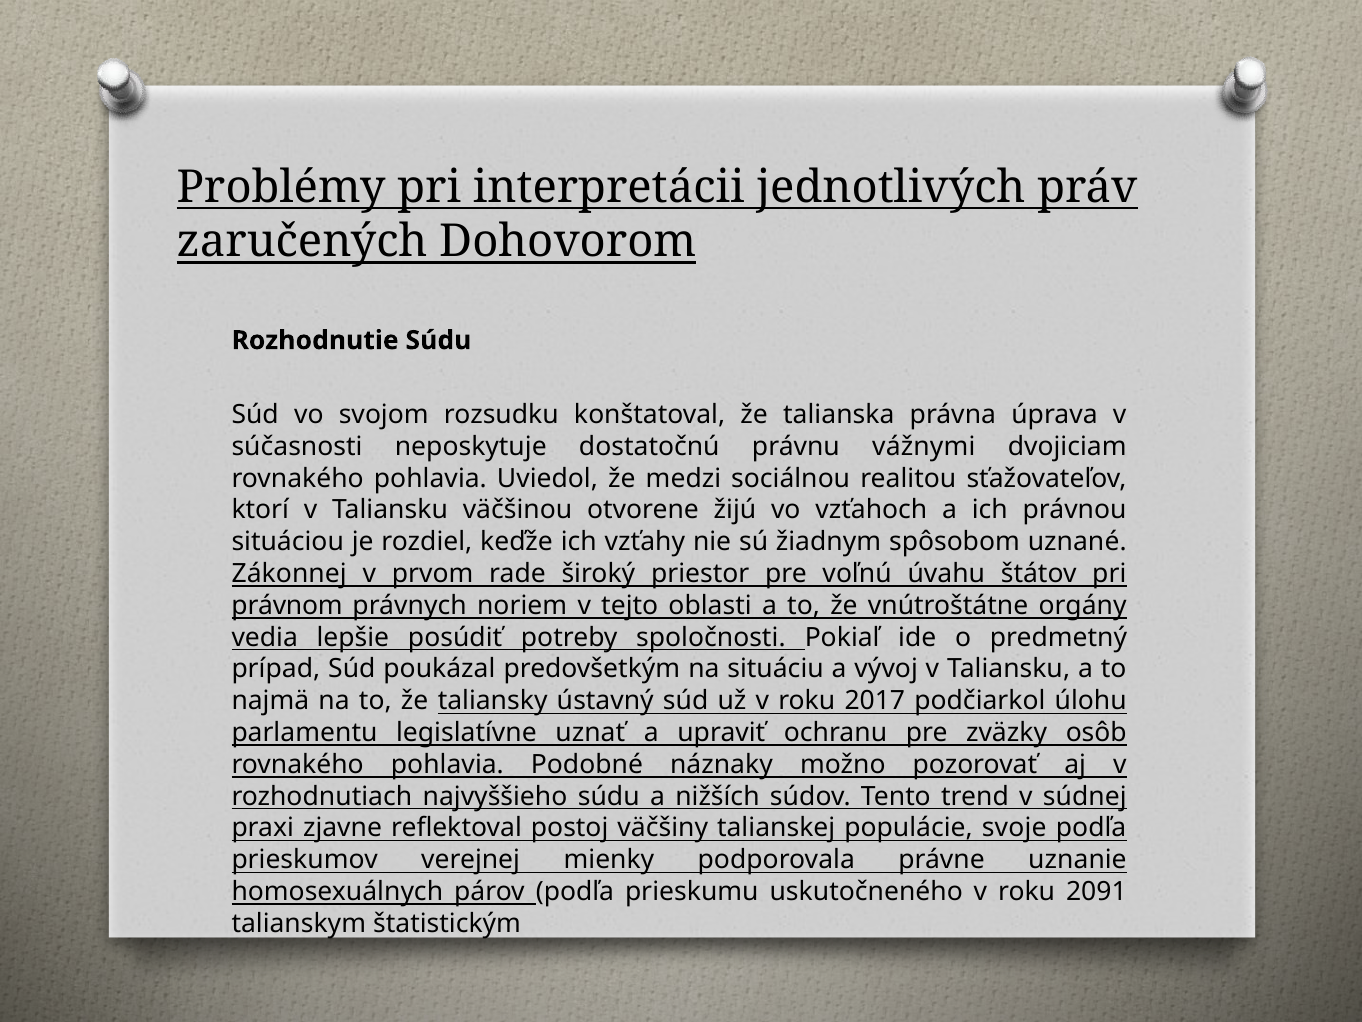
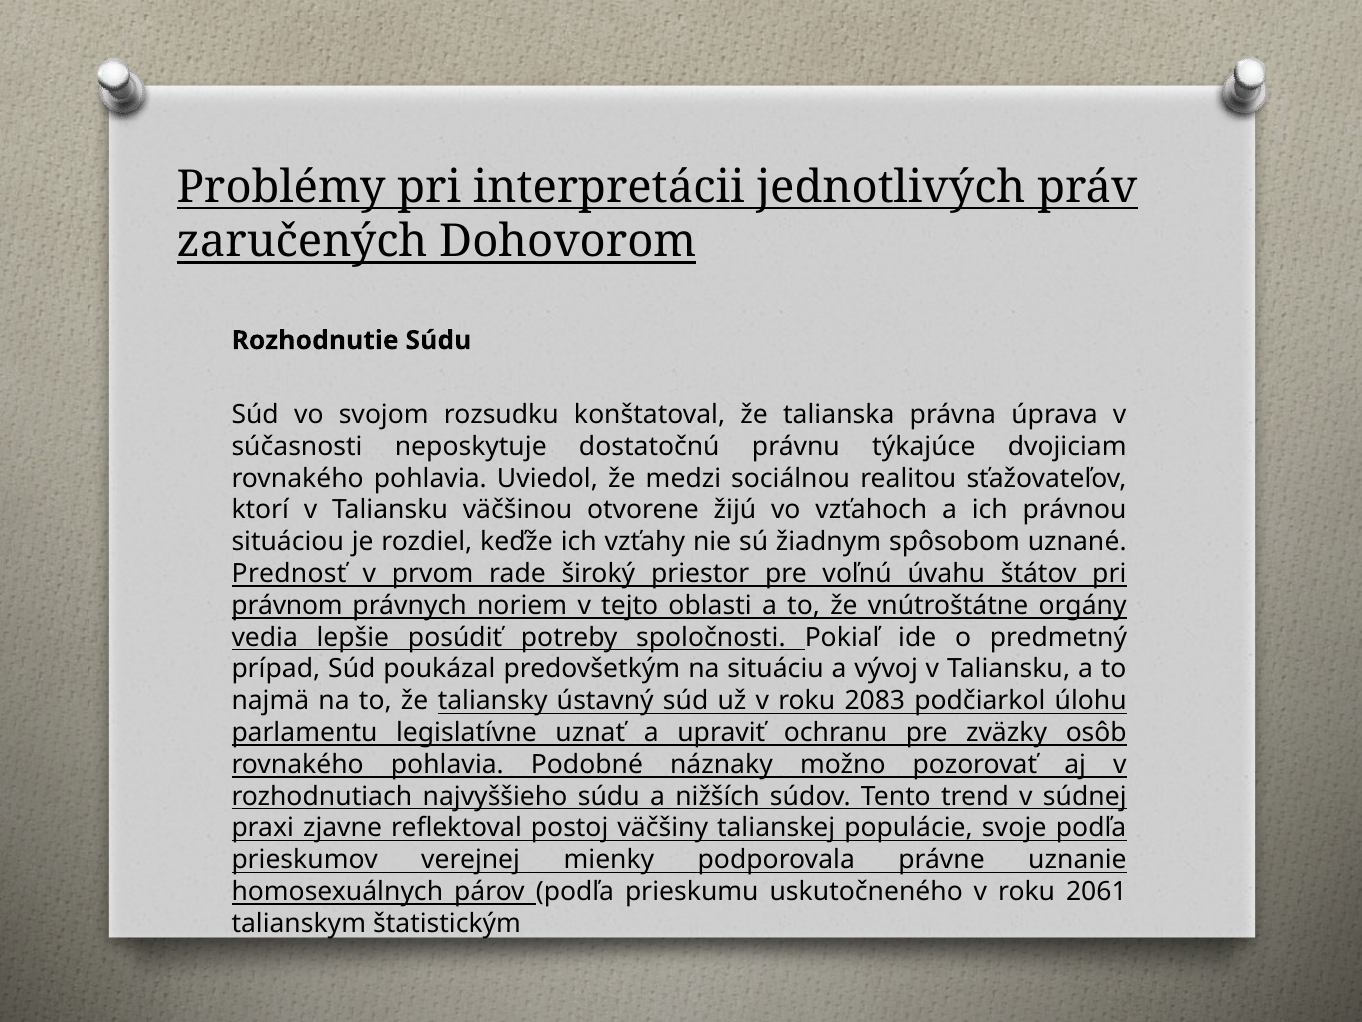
vážnymi: vážnymi -> týkajúce
Zákonnej: Zákonnej -> Prednosť
2017: 2017 -> 2083
2091: 2091 -> 2061
